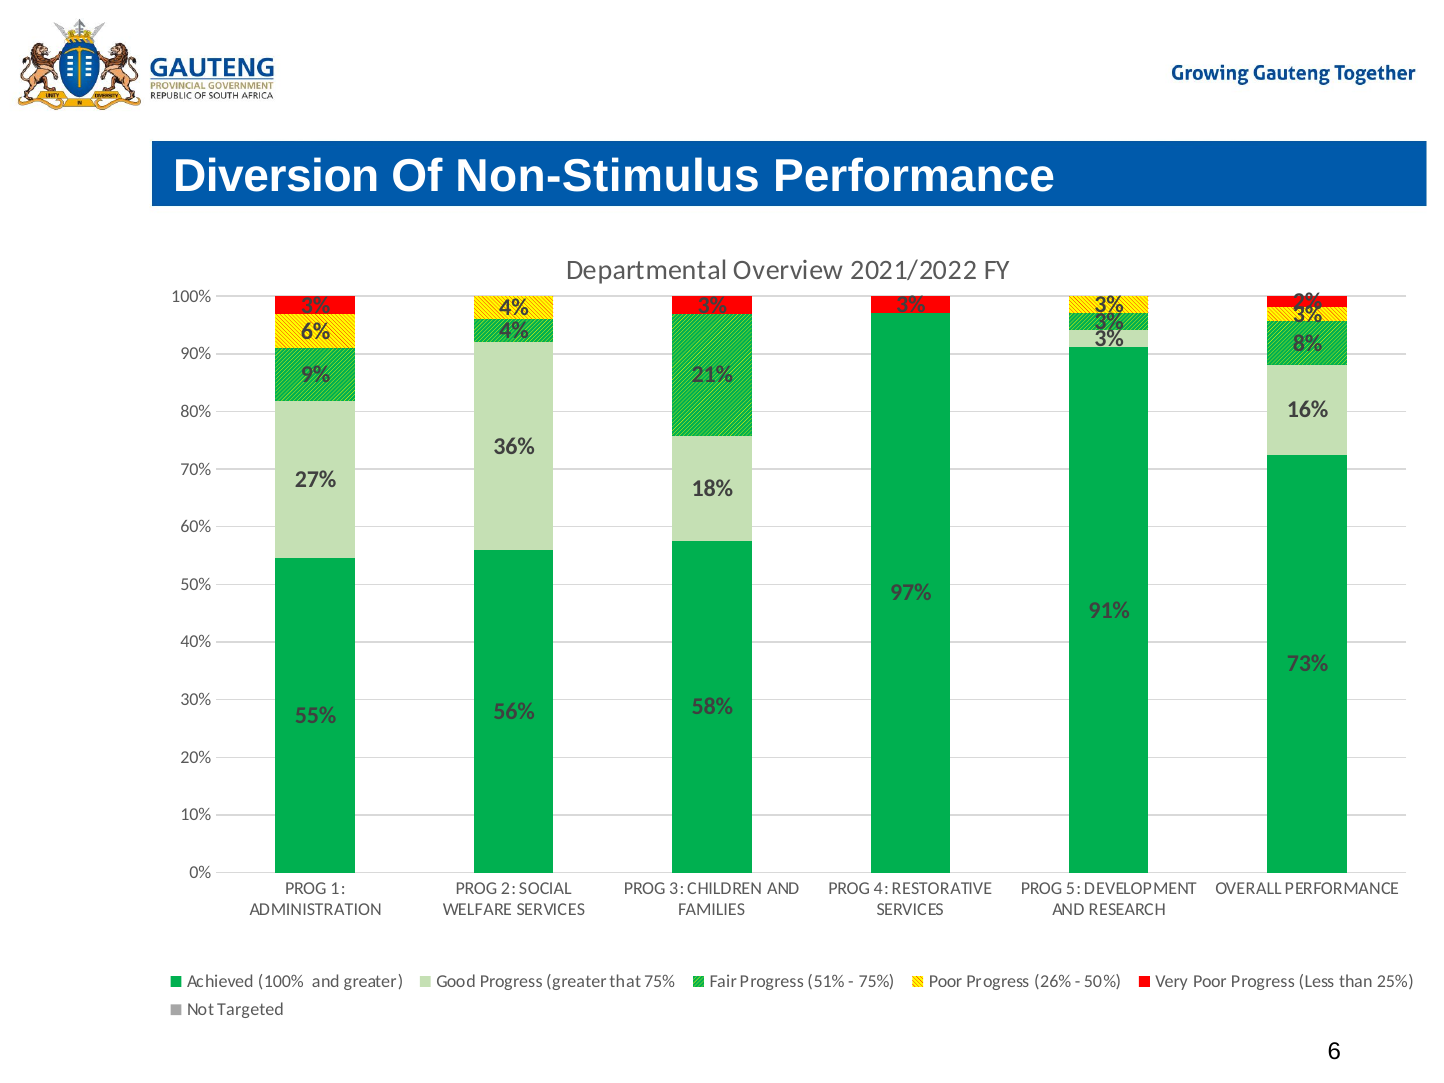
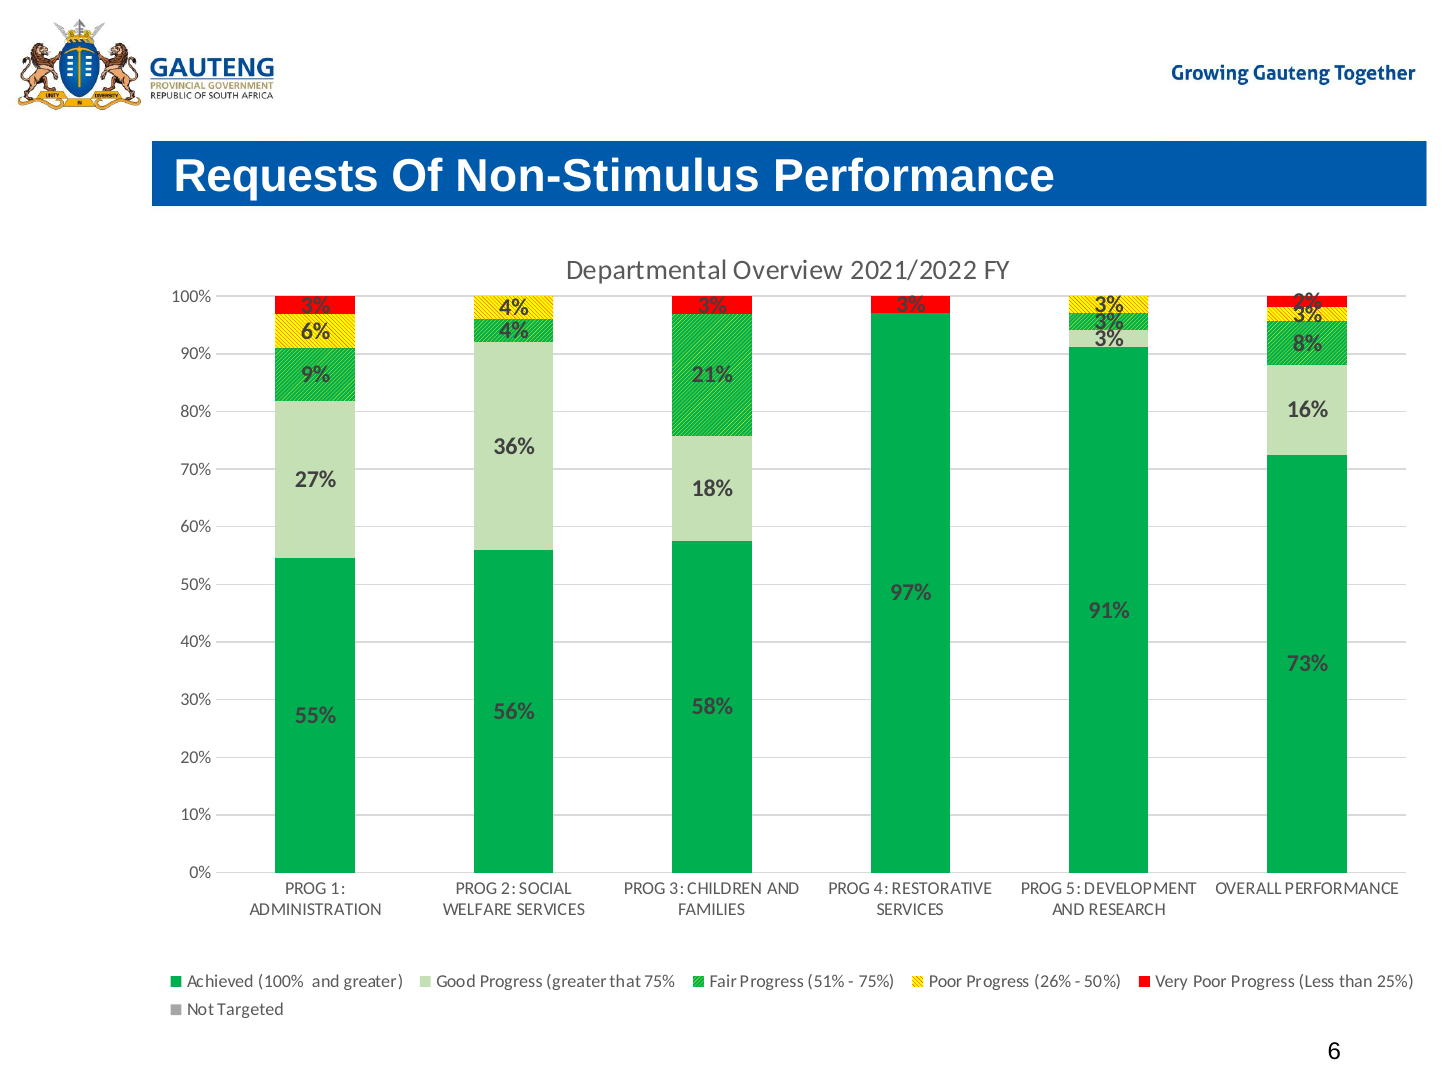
Diversion: Diversion -> Requests
